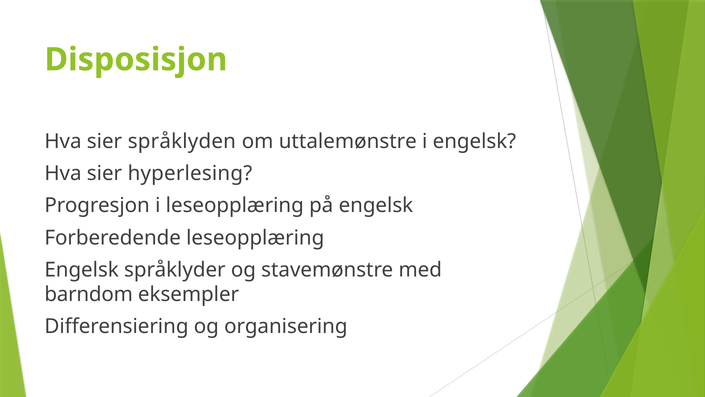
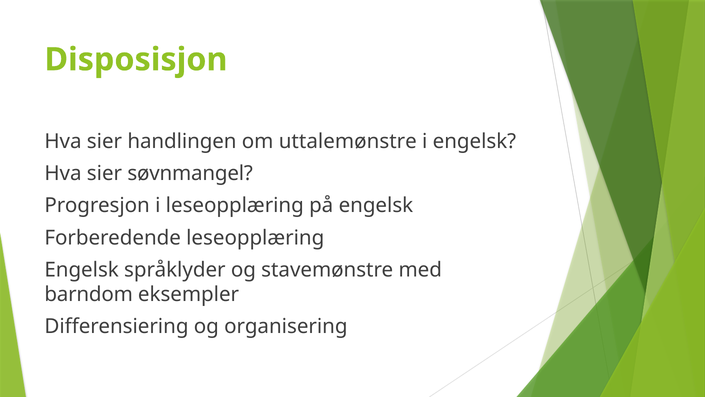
språklyden: språklyden -> handlingen
hyperlesing: hyperlesing -> søvnmangel
